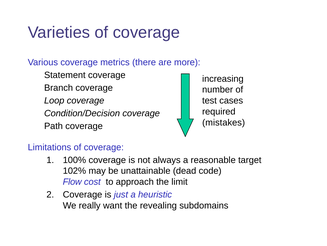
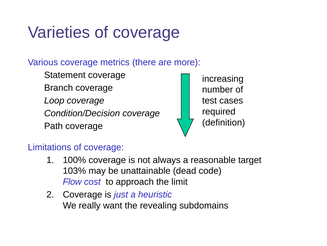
mistakes: mistakes -> definition
102%: 102% -> 103%
